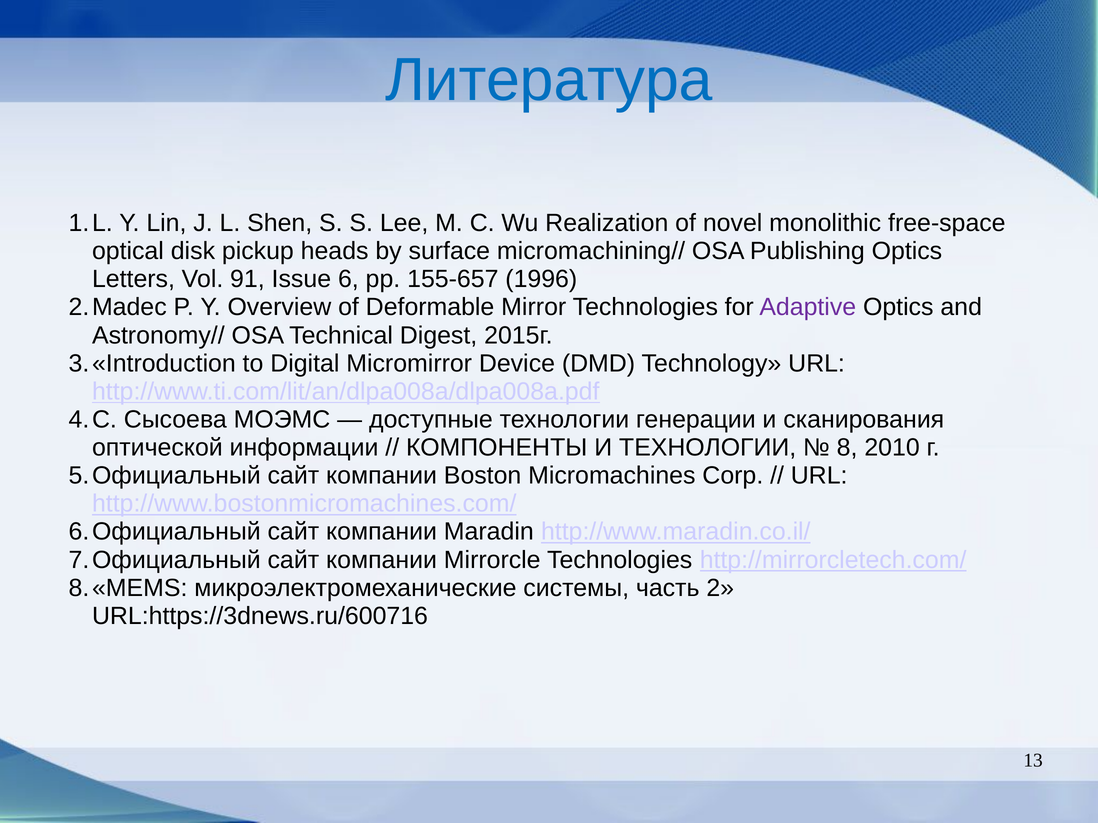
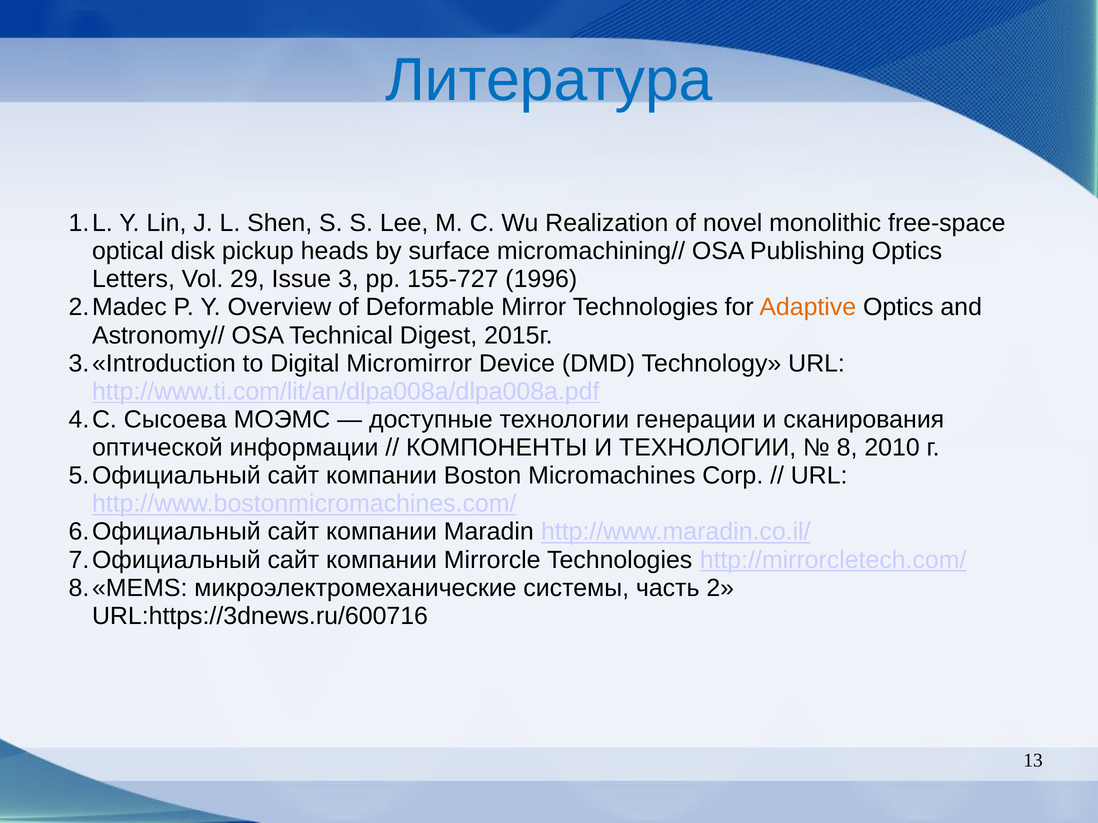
91: 91 -> 29
6: 6 -> 3
155-657: 155-657 -> 155-727
Adaptive colour: purple -> orange
